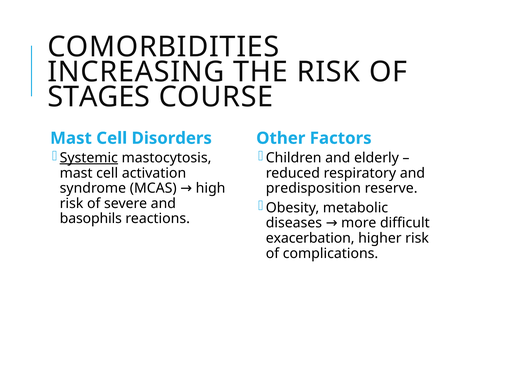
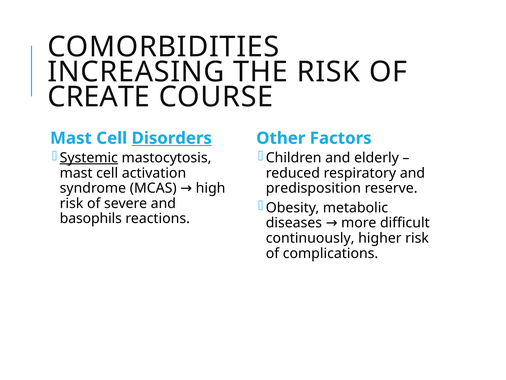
STAGES: STAGES -> CREATE
Disorders underline: none -> present
exacerbation: exacerbation -> continuously
